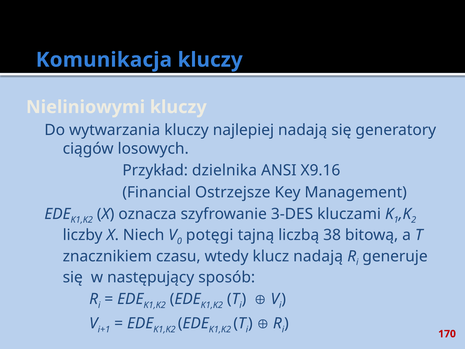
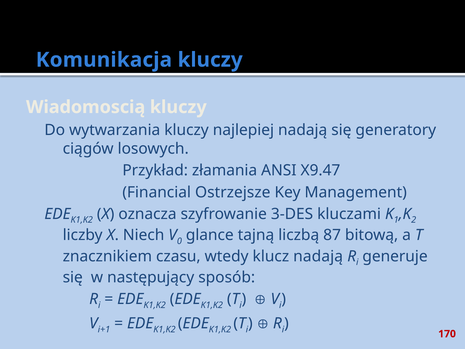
Nieliniowymi: Nieliniowymi -> Wiadomoscią
dzielnika: dzielnika -> złamania
X9.16: X9.16 -> X9.47
potęgi: potęgi -> glance
38: 38 -> 87
